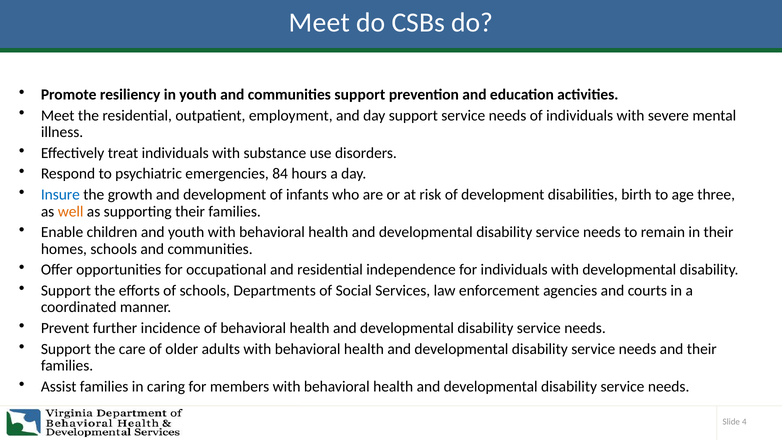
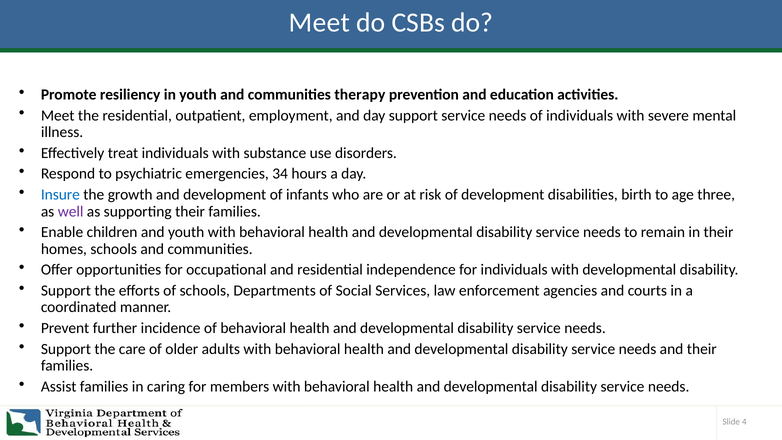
communities support: support -> therapy
84: 84 -> 34
well colour: orange -> purple
